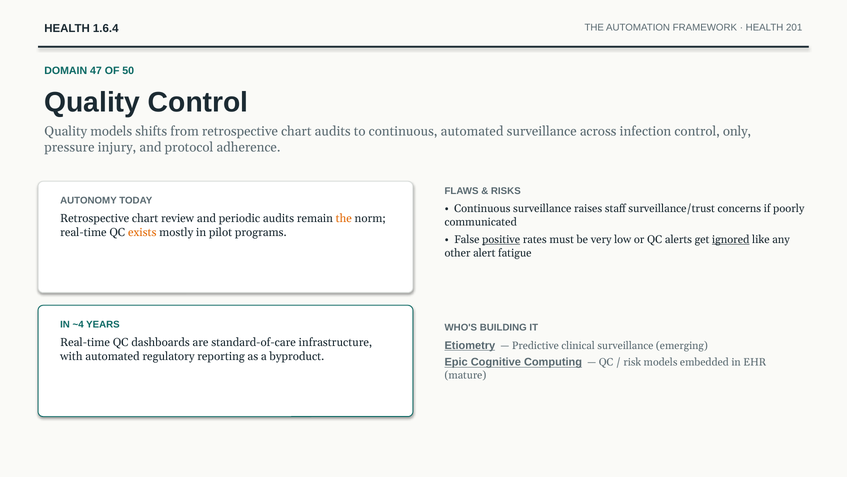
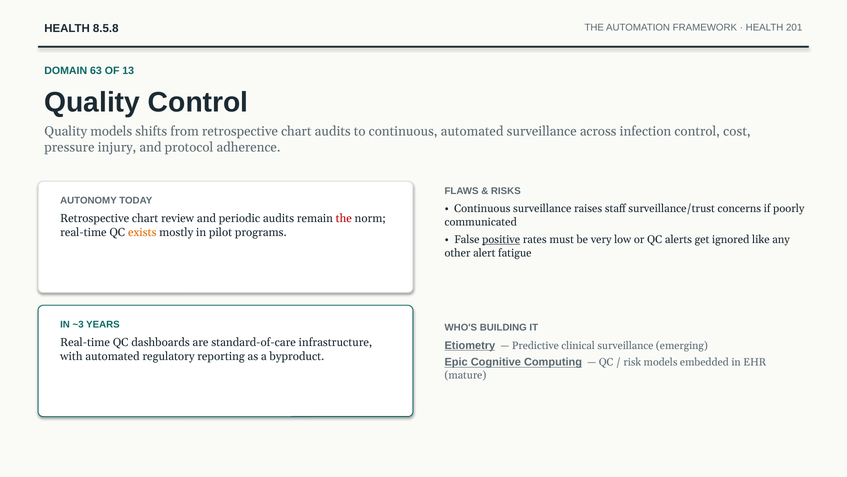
1.6.4: 1.6.4 -> 8.5.8
47: 47 -> 63
50: 50 -> 13
only: only -> cost
the at (344, 218) colour: orange -> red
ignored underline: present -> none
~4: ~4 -> ~3
